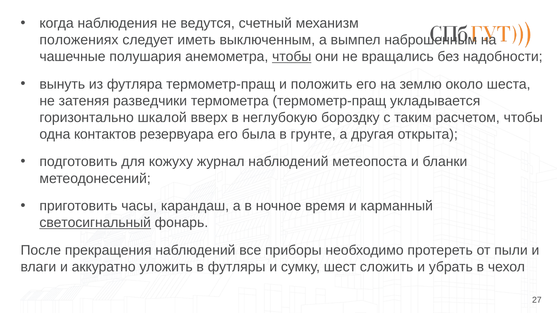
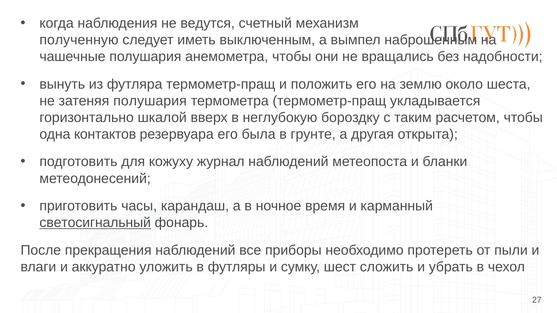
положениях: положениях -> полученную
чтобы at (292, 57) underline: present -> none
затеняя разведчики: разведчики -> полушария
